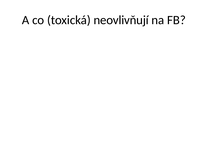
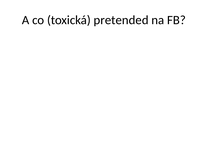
neovlivňují: neovlivňují -> pretended
